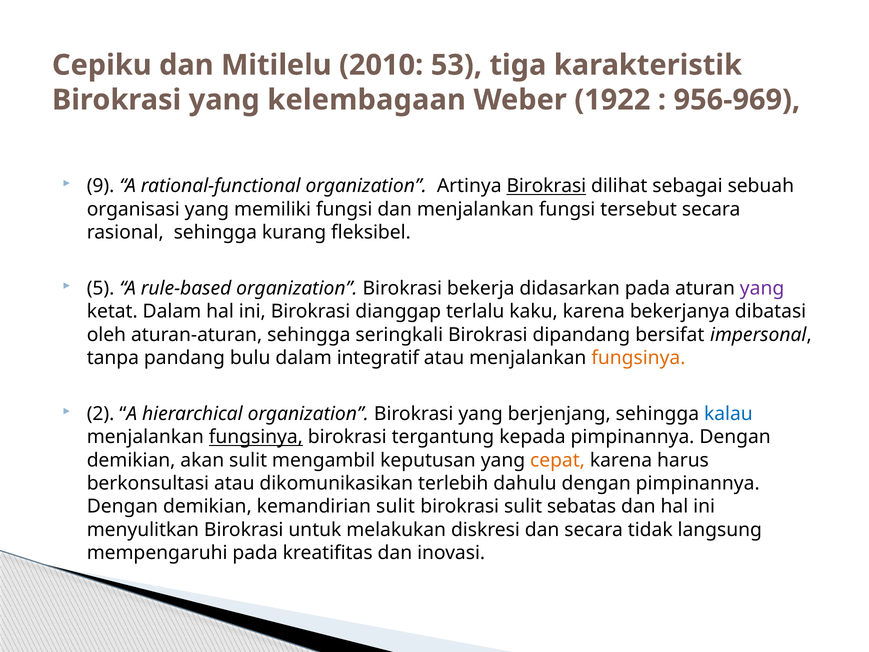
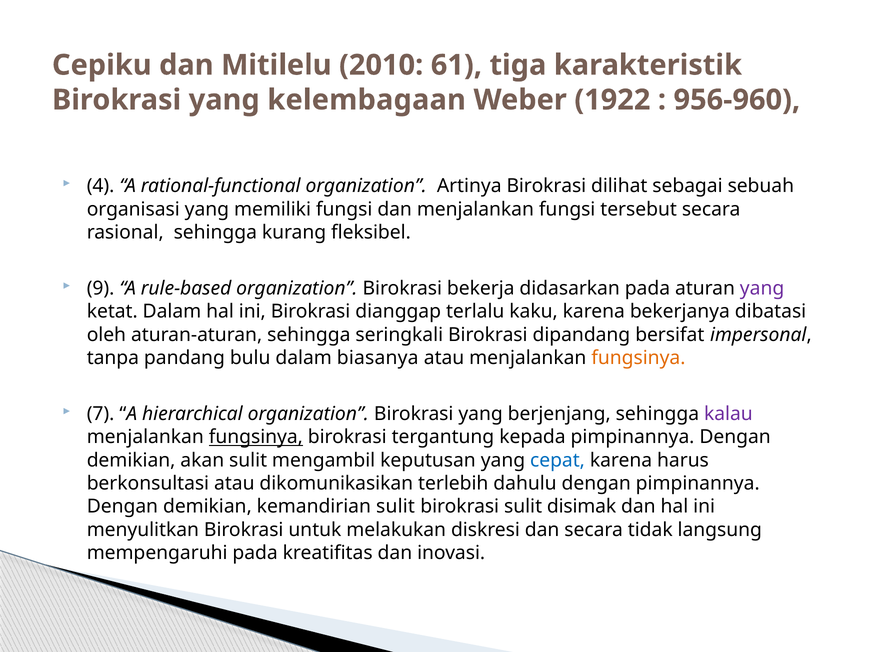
53: 53 -> 61
956-969: 956-969 -> 956-960
9: 9 -> 4
Birokrasi at (546, 186) underline: present -> none
5: 5 -> 9
integratif: integratif -> biasanya
2: 2 -> 7
kalau colour: blue -> purple
cepat colour: orange -> blue
sebatas: sebatas -> disimak
